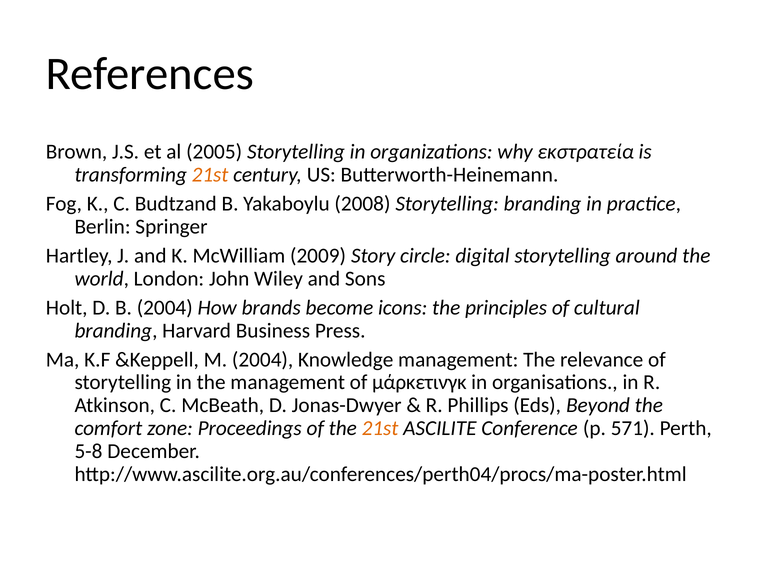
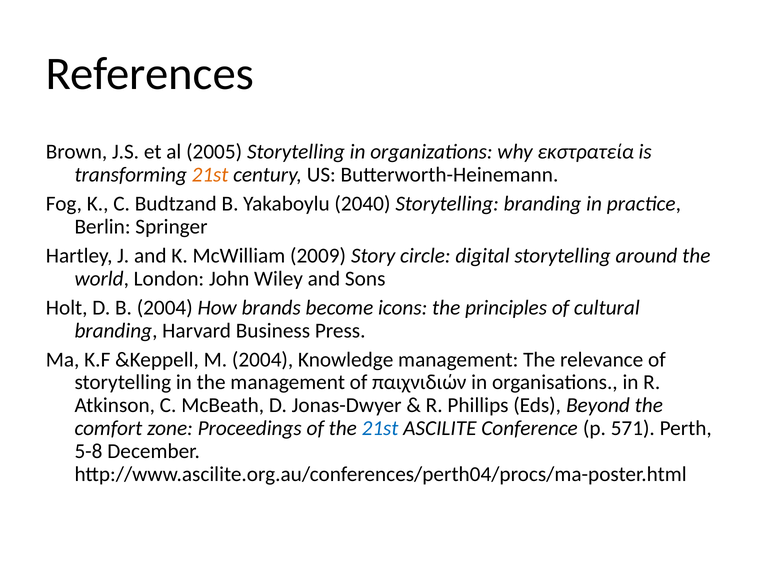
2008: 2008 -> 2040
μάρκετινγκ: μάρκετινγκ -> παιχνιδιών
21st at (380, 428) colour: orange -> blue
